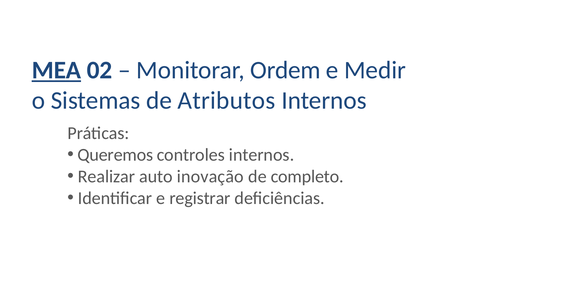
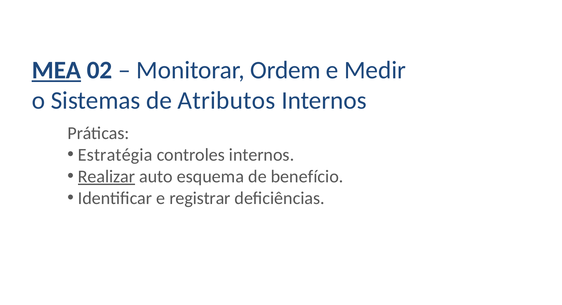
Queremos: Queremos -> Estratégia
Realizar underline: none -> present
inovação: inovação -> esquema
completo: completo -> benefício
